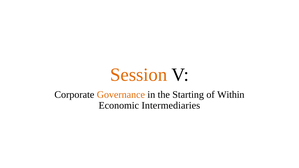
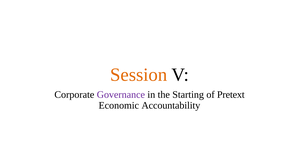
Governance colour: orange -> purple
Within: Within -> Pretext
Intermediaries: Intermediaries -> Accountability
